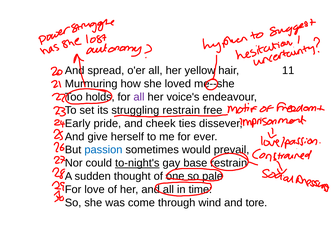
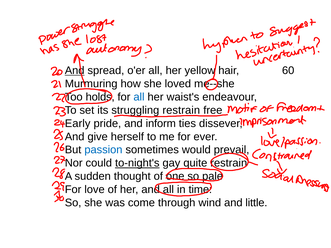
And at (75, 71) underline: none -> present
11: 11 -> 60
all at (139, 97) colour: purple -> blue
voice's: voice's -> waist's
cheek: cheek -> inform
base: base -> quite
tore: tore -> little
